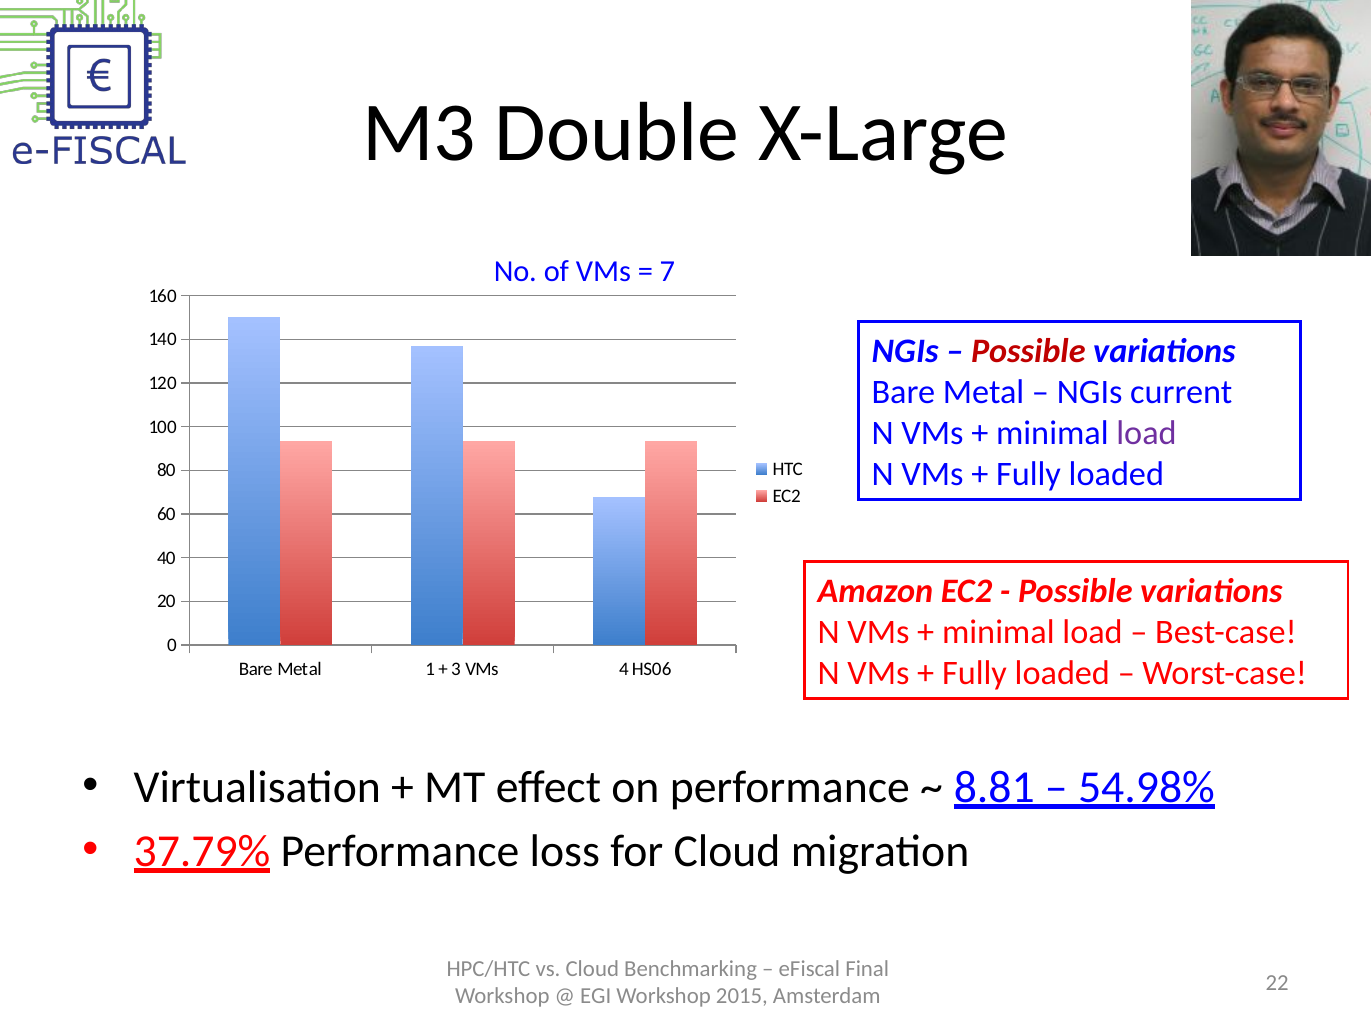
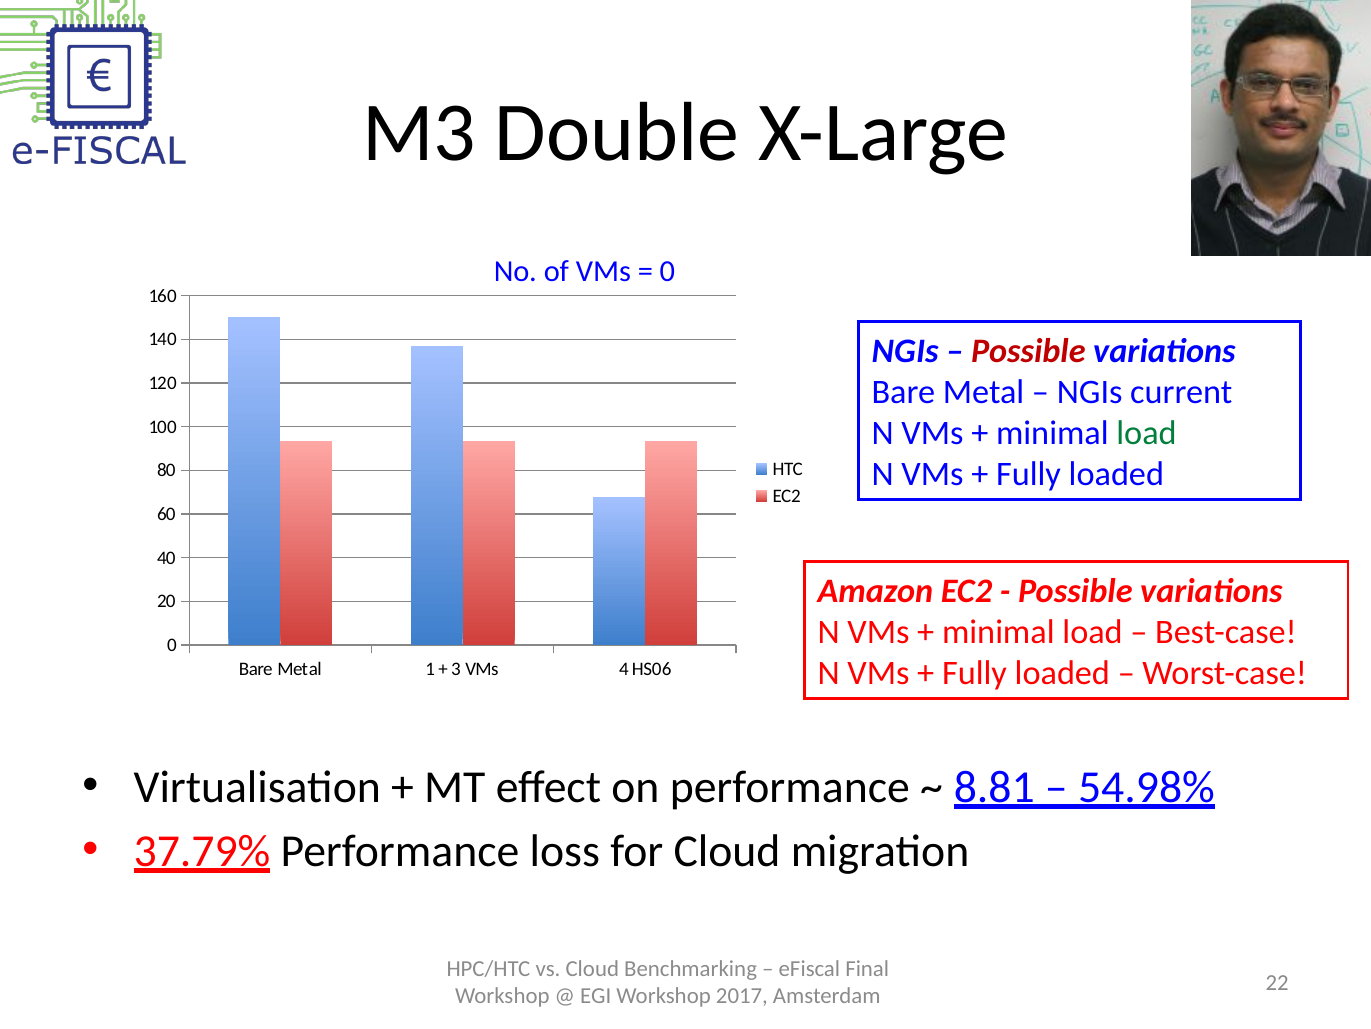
7 at (667, 271): 7 -> 0
load at (1147, 433) colour: purple -> green
2015: 2015 -> 2017
